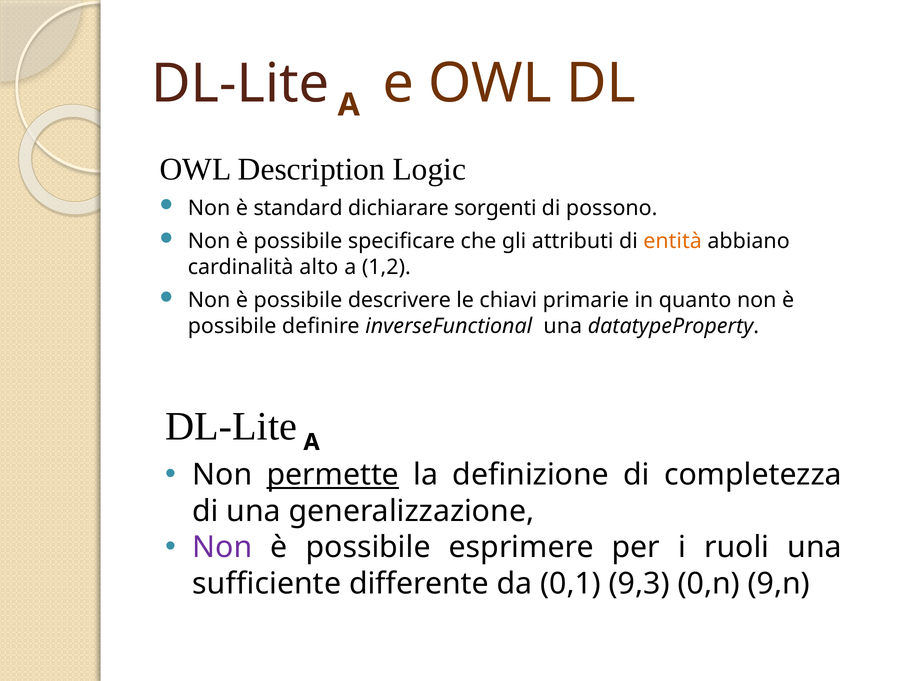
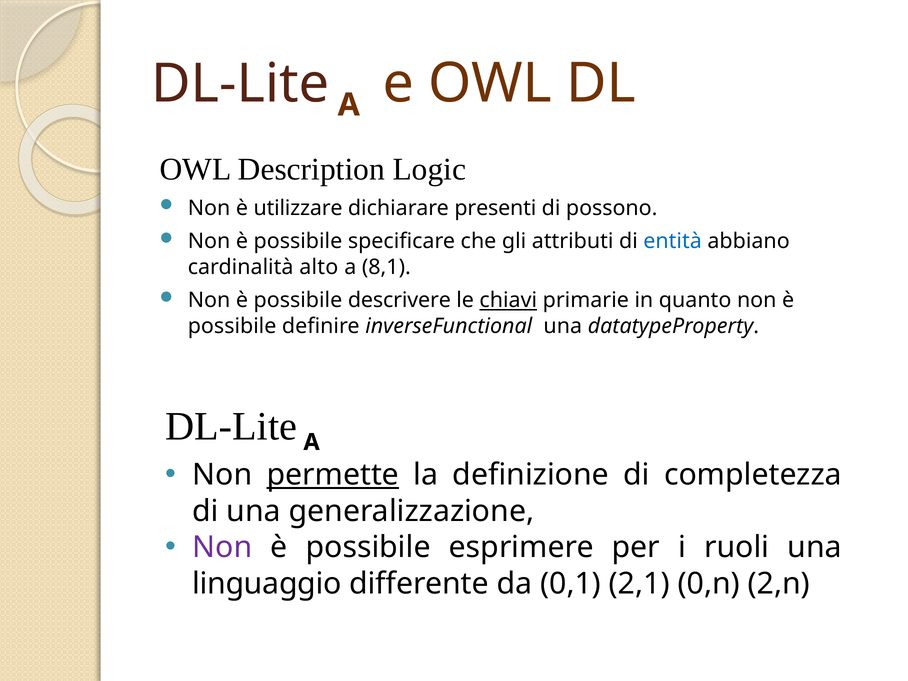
standard: standard -> utilizzare
sorgenti: sorgenti -> presenti
entità colour: orange -> blue
1,2: 1,2 -> 8,1
chiavi underline: none -> present
sufficiente: sufficiente -> linguaggio
9,3: 9,3 -> 2,1
9,n: 9,n -> 2,n
